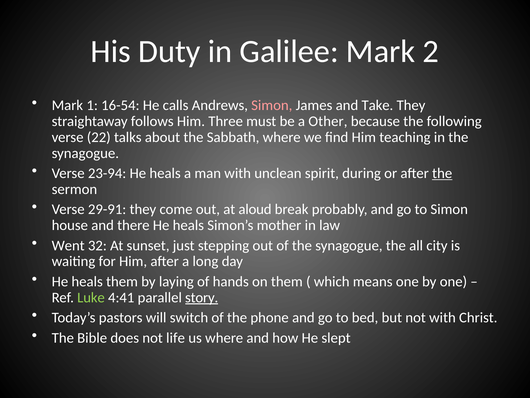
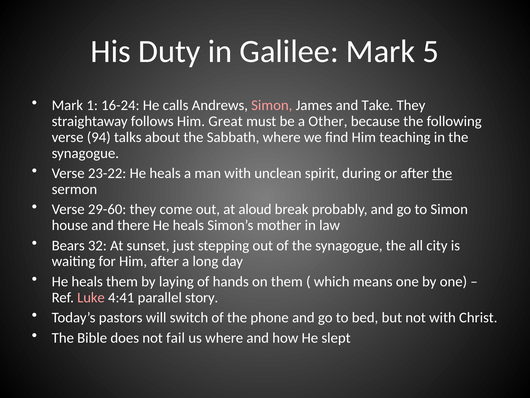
2: 2 -> 5
16-54: 16-54 -> 16-24
Three: Three -> Great
22: 22 -> 94
23-94: 23-94 -> 23-22
29-91: 29-91 -> 29-60
Went: Went -> Bears
Luke colour: light green -> pink
story underline: present -> none
life: life -> fail
